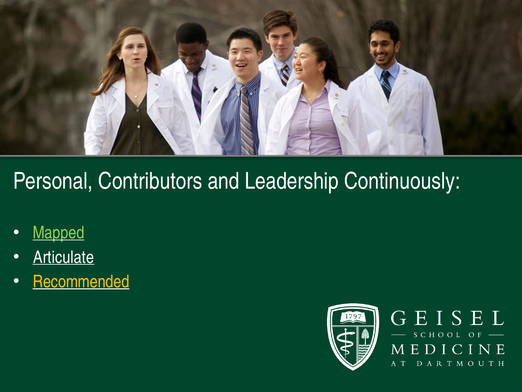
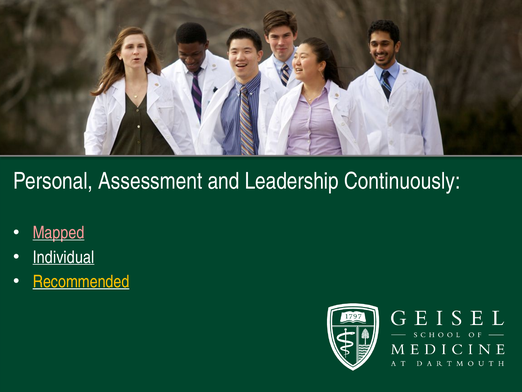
Contributors: Contributors -> Assessment
Mapped colour: light green -> pink
Articulate: Articulate -> Individual
